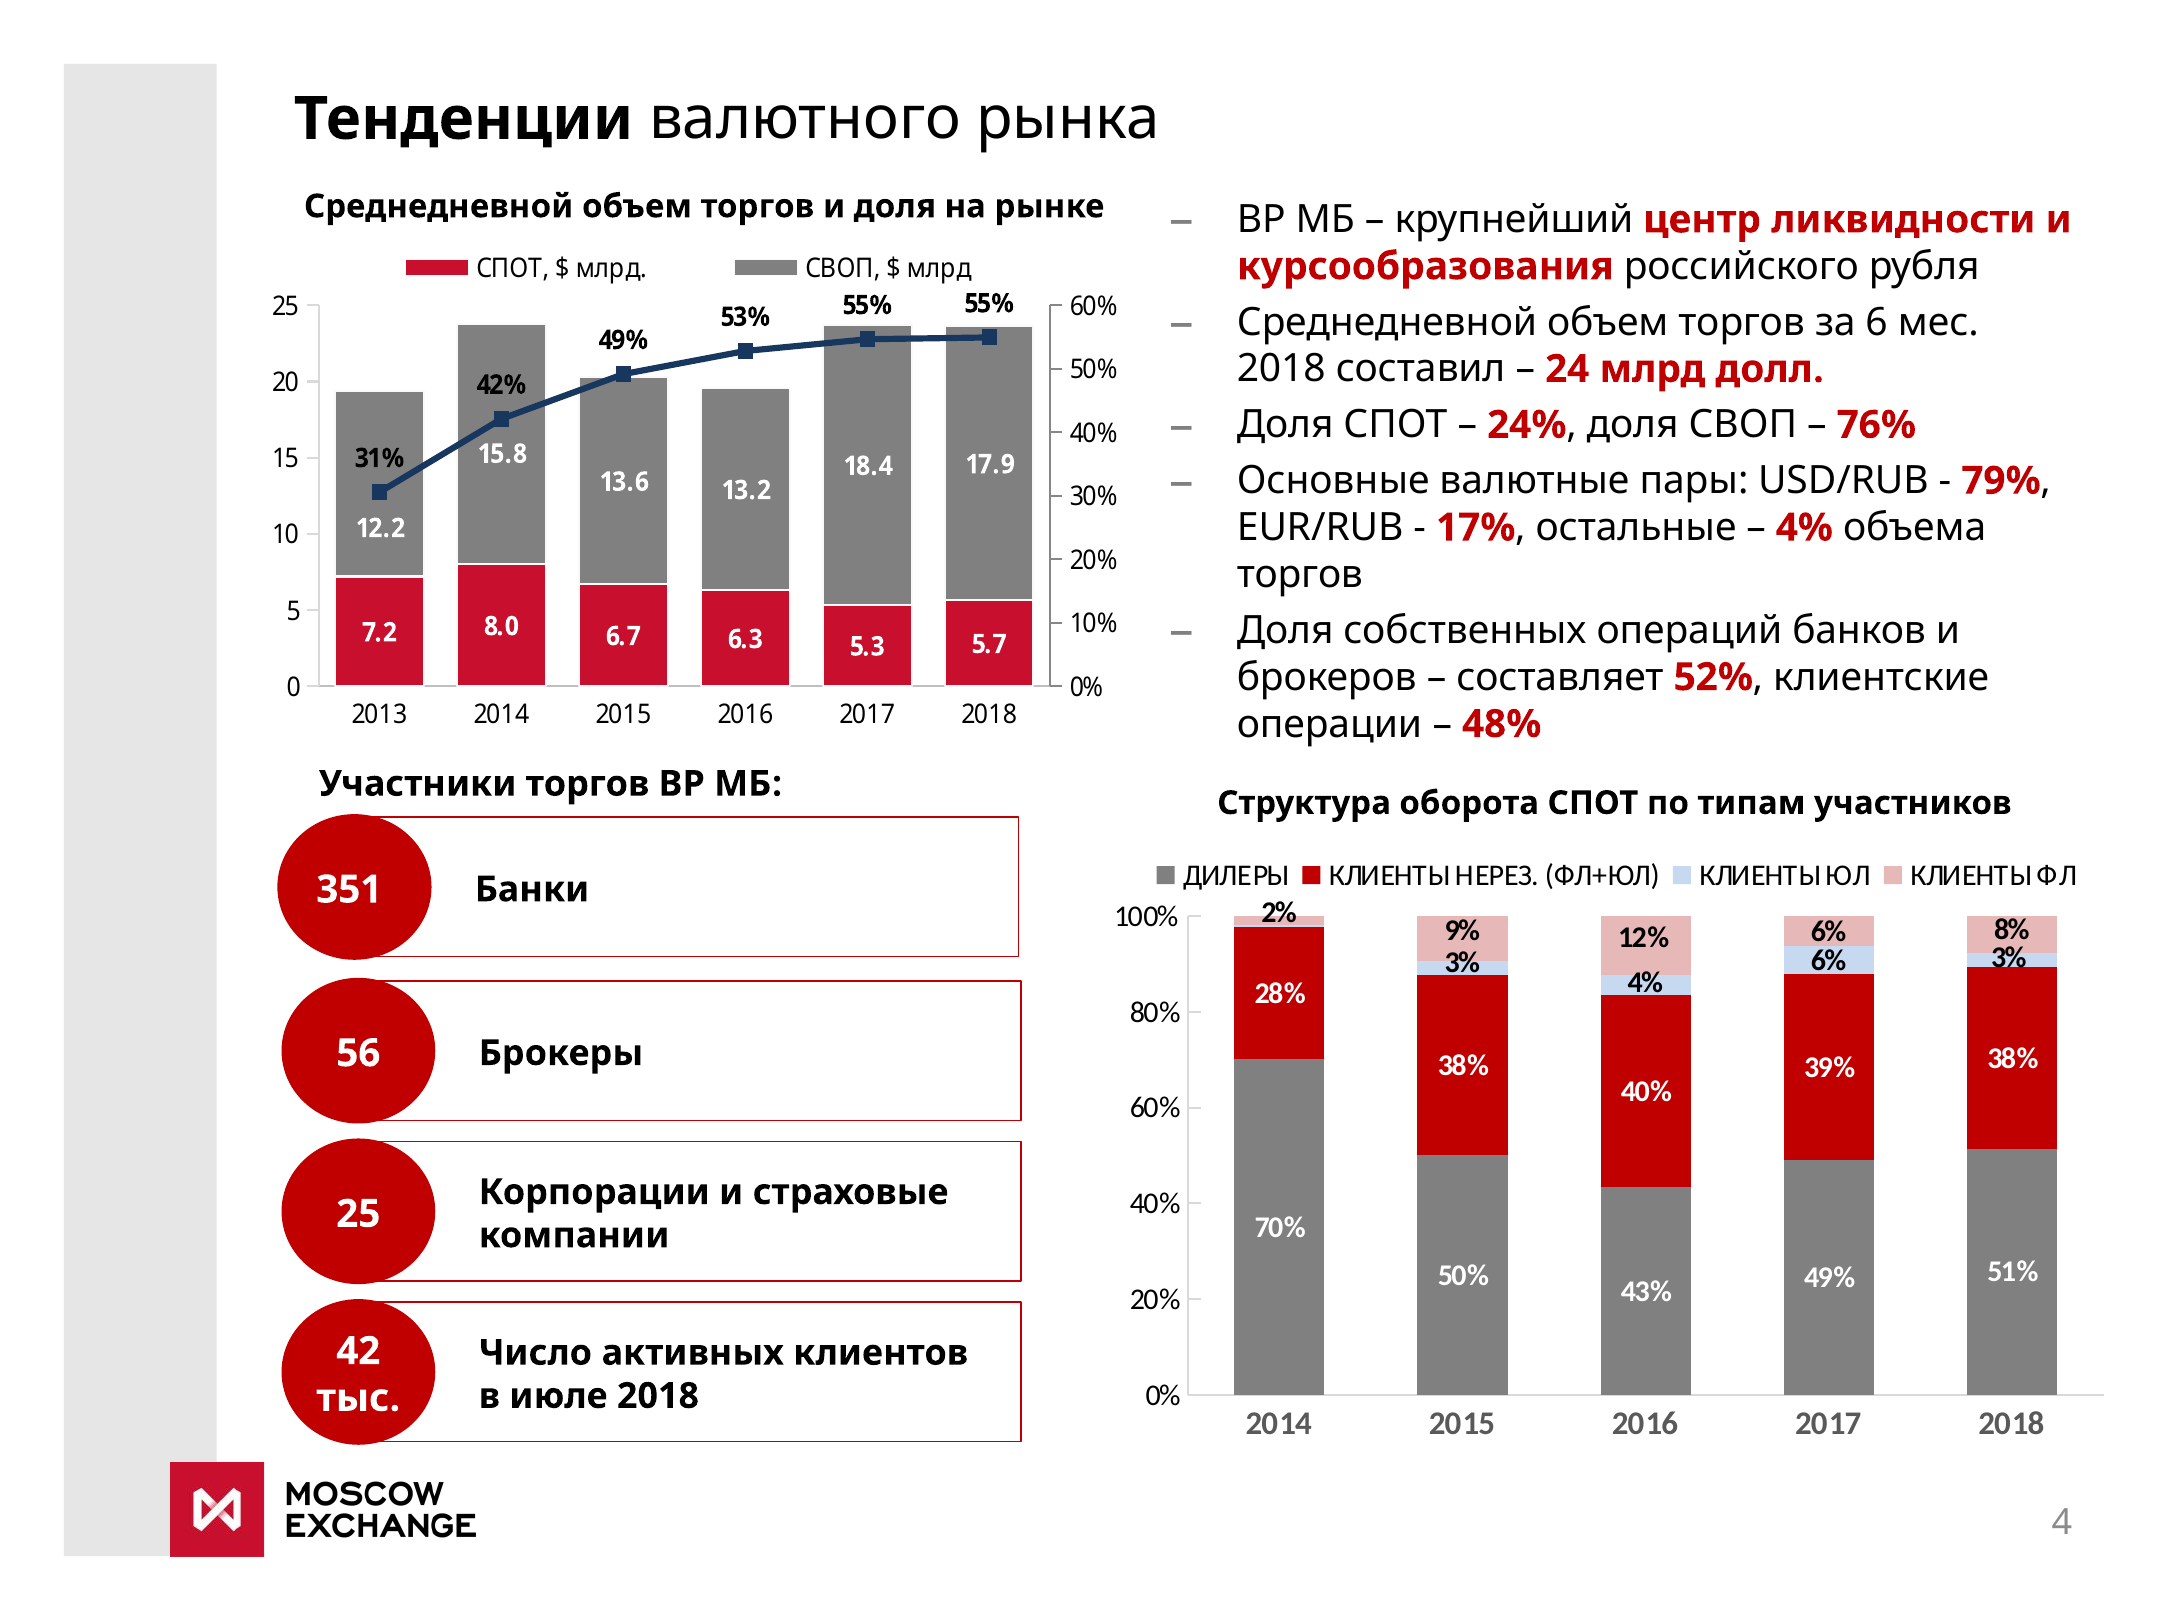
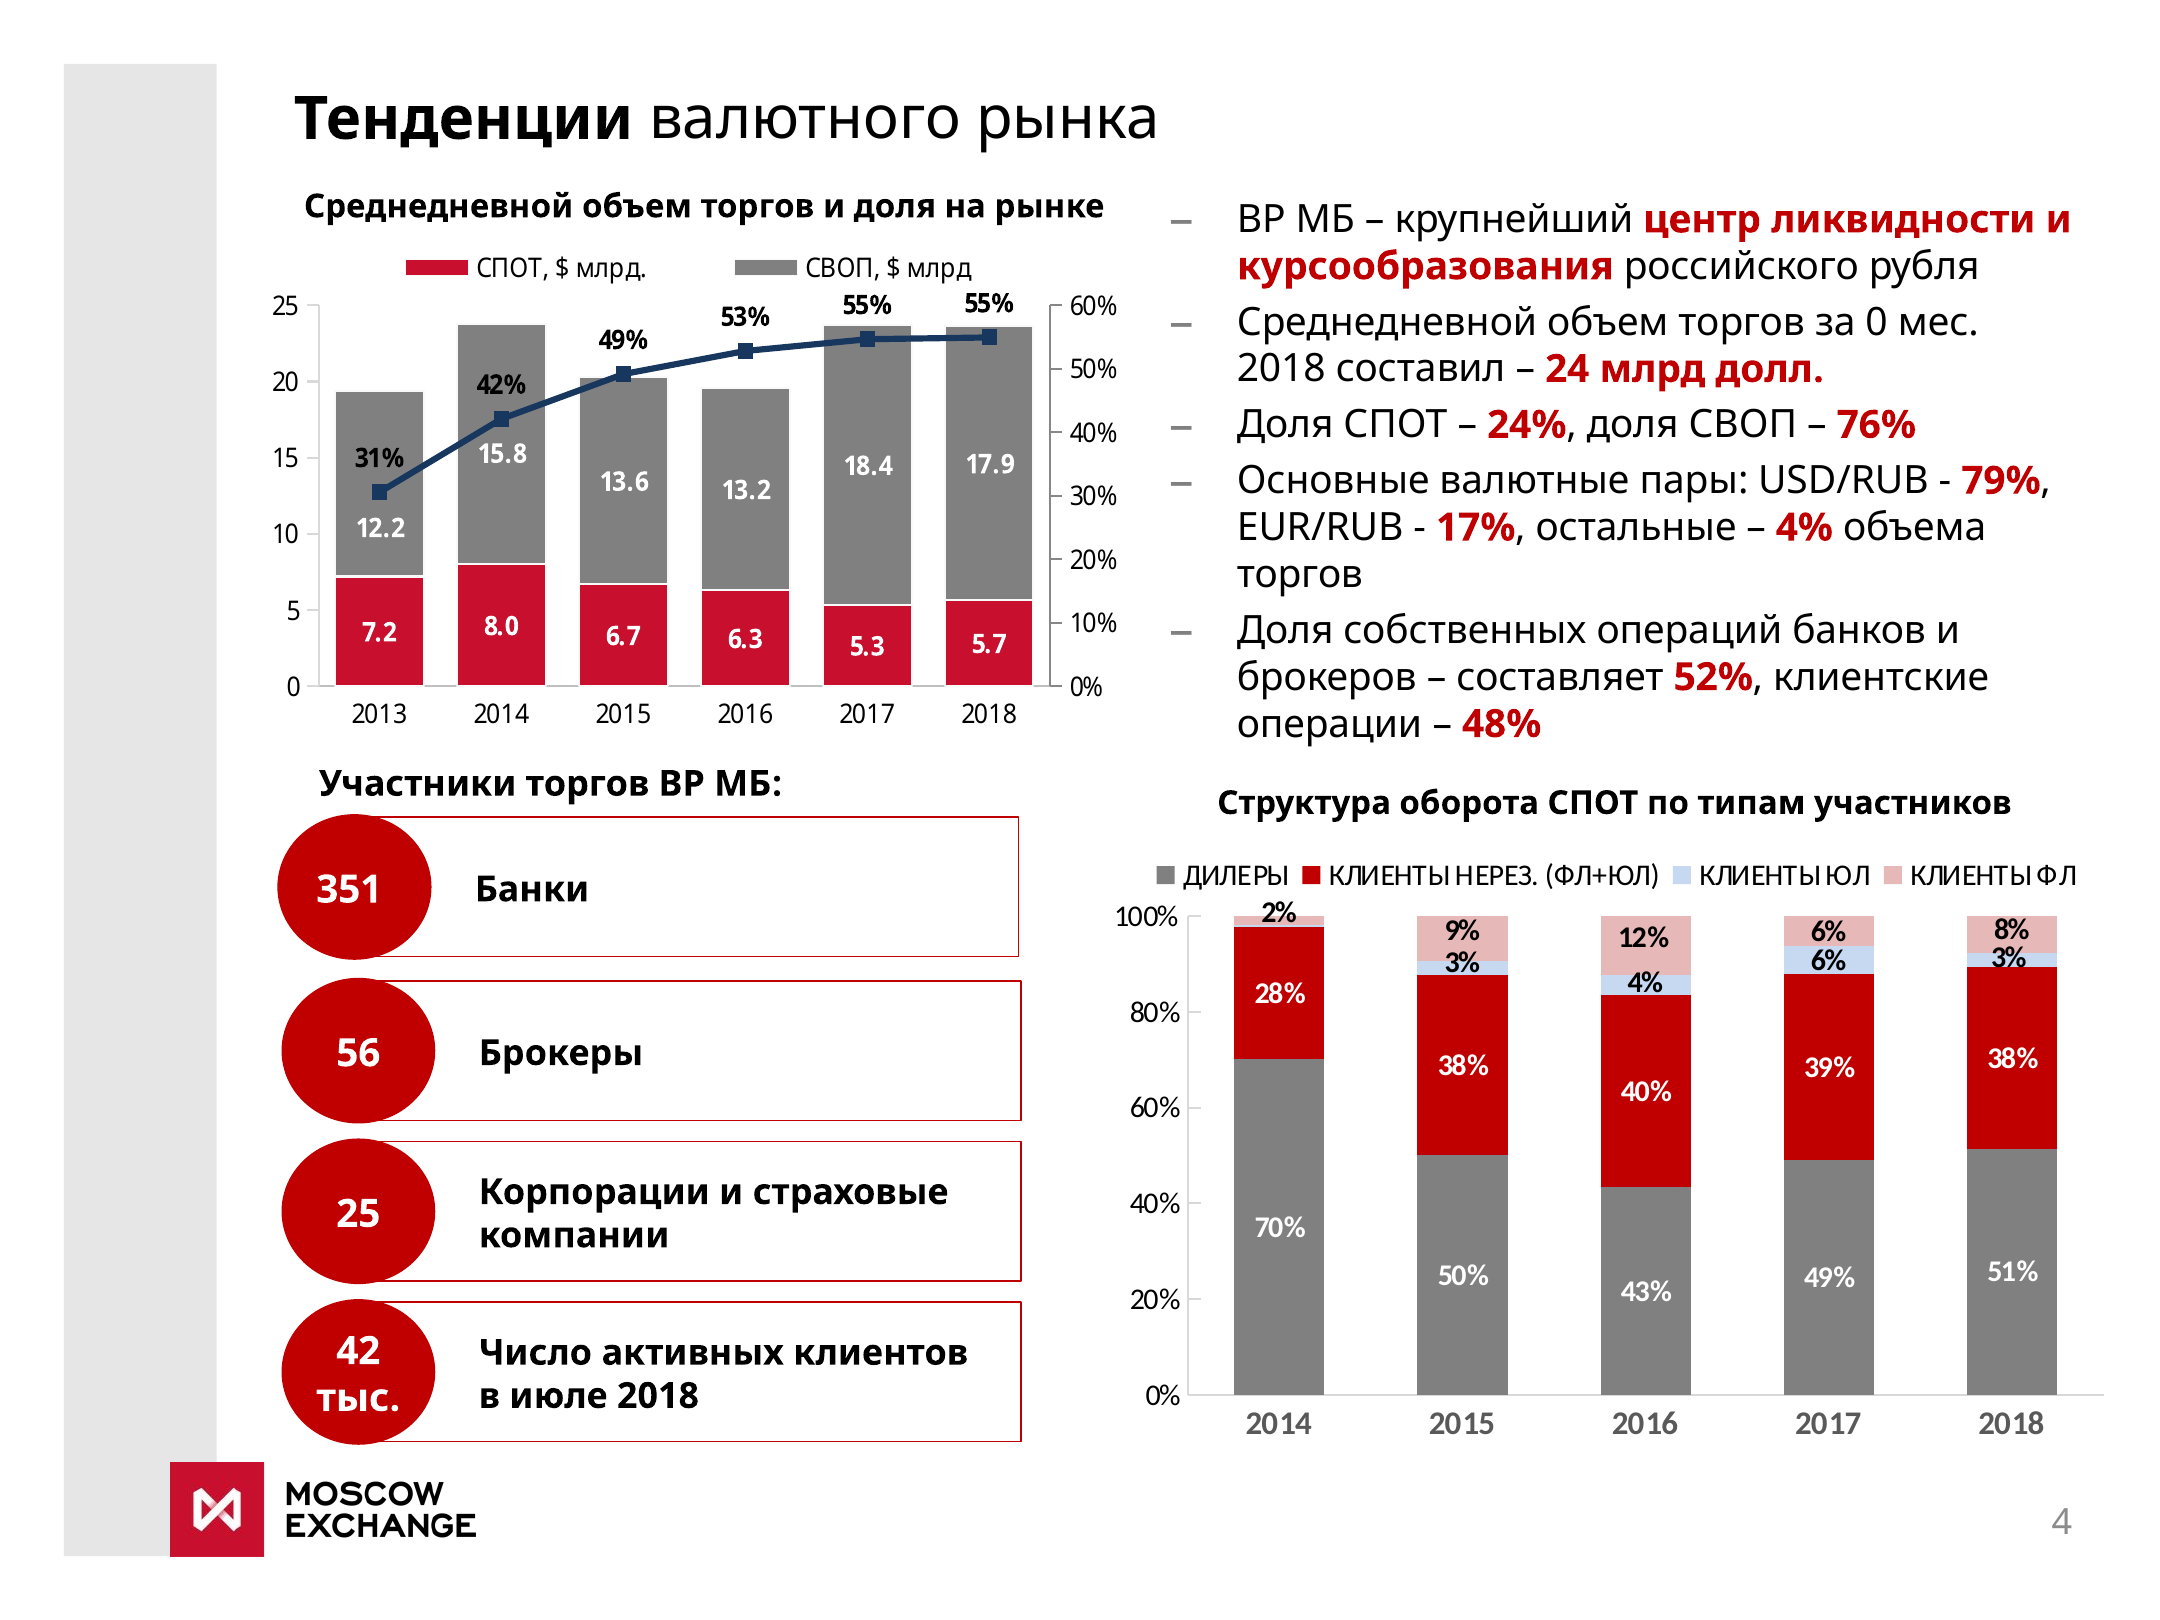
за 6: 6 -> 0
